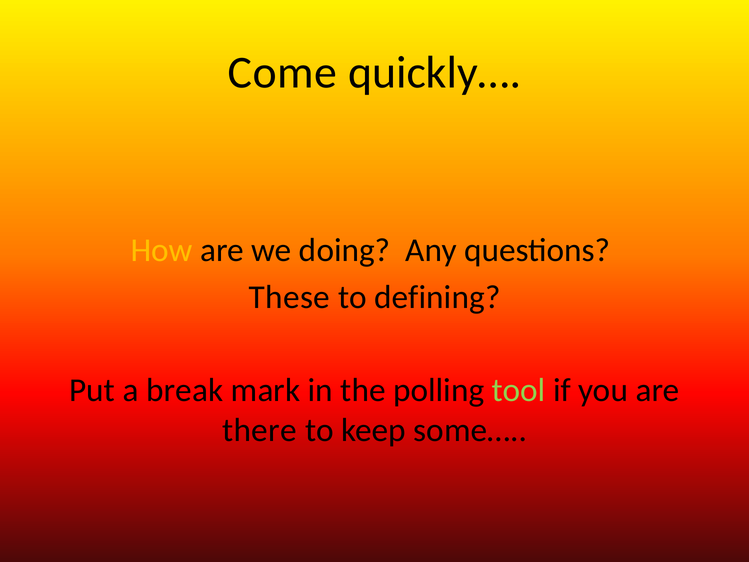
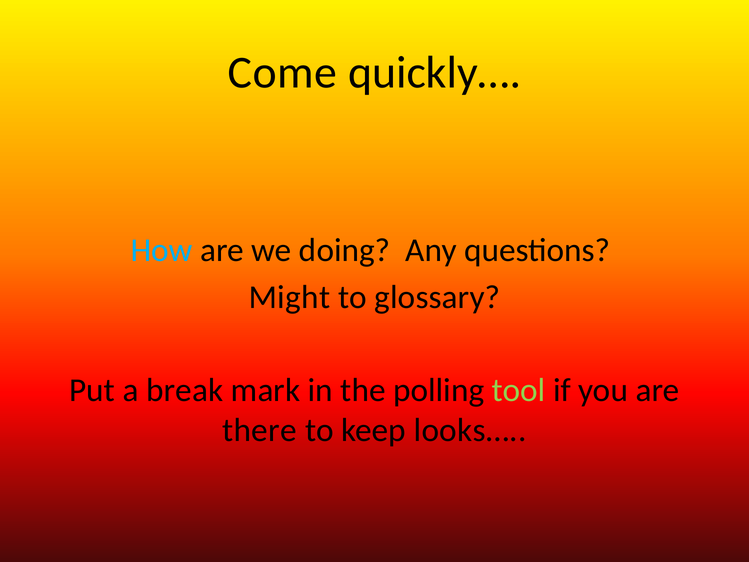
How colour: yellow -> light blue
These: These -> Might
defining: defining -> glossary
some…: some… -> looks…
